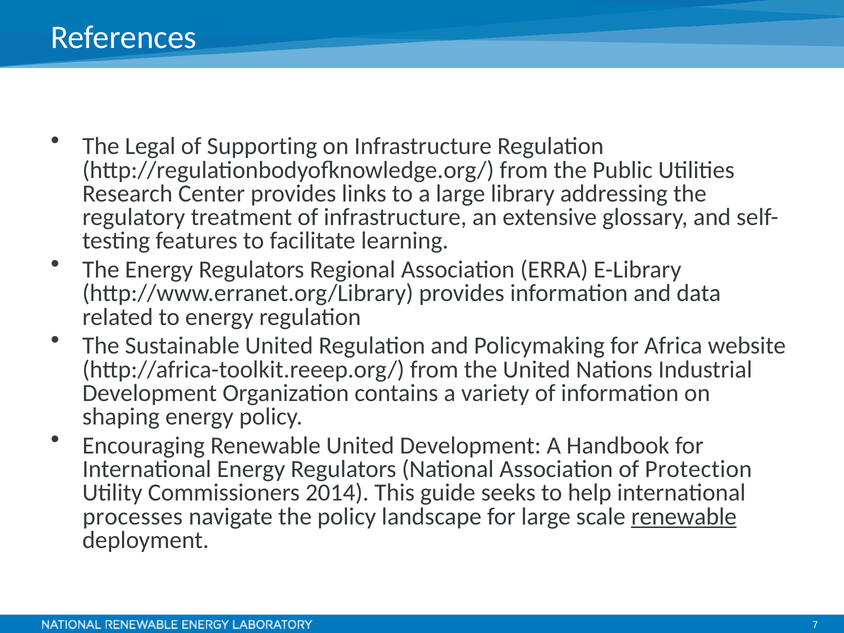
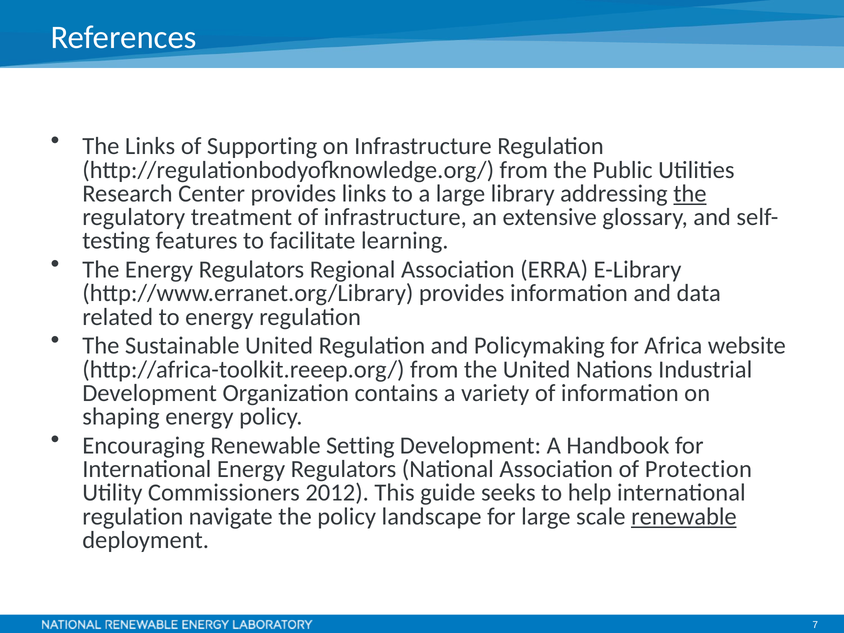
The Legal: Legal -> Links
the at (690, 194) underline: none -> present
Renewable United: United -> Setting
2014: 2014 -> 2012
processes at (133, 516): processes -> regulation
